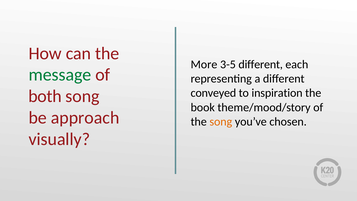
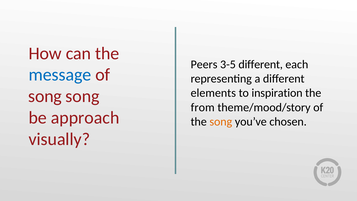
More: More -> Peers
message colour: green -> blue
conveyed: conveyed -> elements
both at (45, 96): both -> song
book: book -> from
